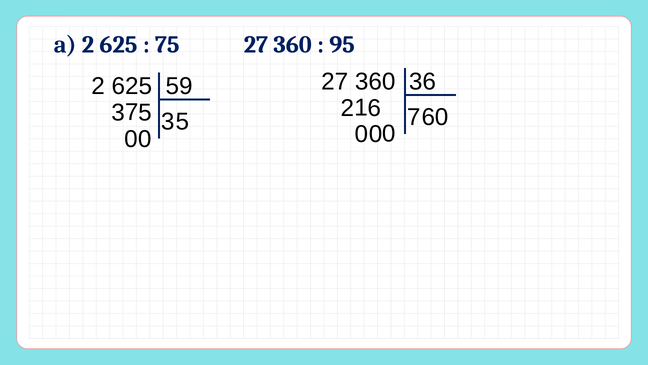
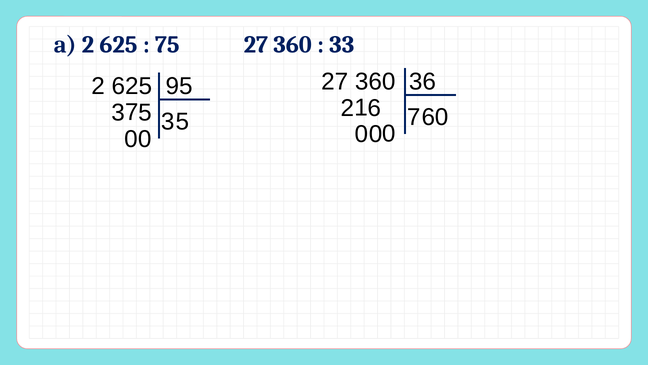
95: 95 -> 33
59: 59 -> 95
